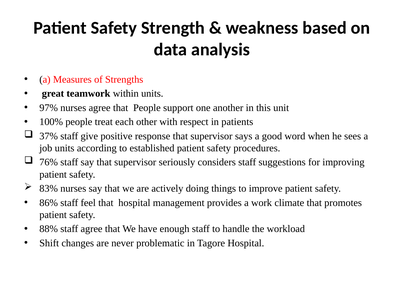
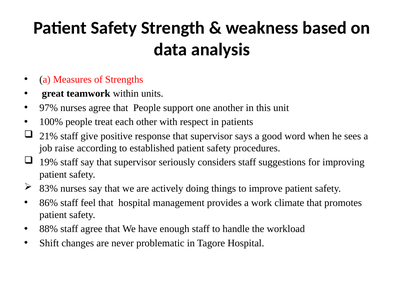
37%: 37% -> 21%
job units: units -> raise
76%: 76% -> 19%
